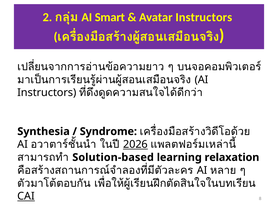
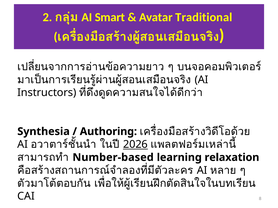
Avatar Instructors: Instructors -> Traditional
Syndrome: Syndrome -> Authoring
Solution-based: Solution-based -> Number-based
CAI underline: present -> none
